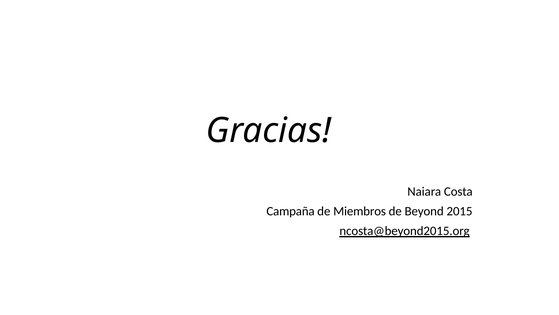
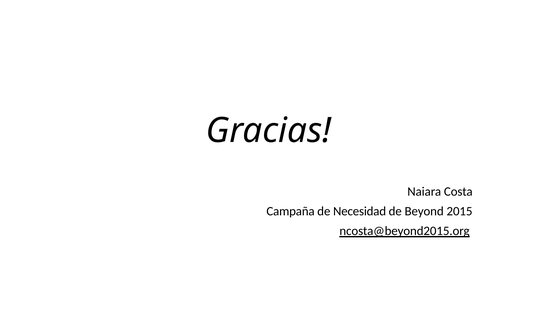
Miembros: Miembros -> Necesidad
